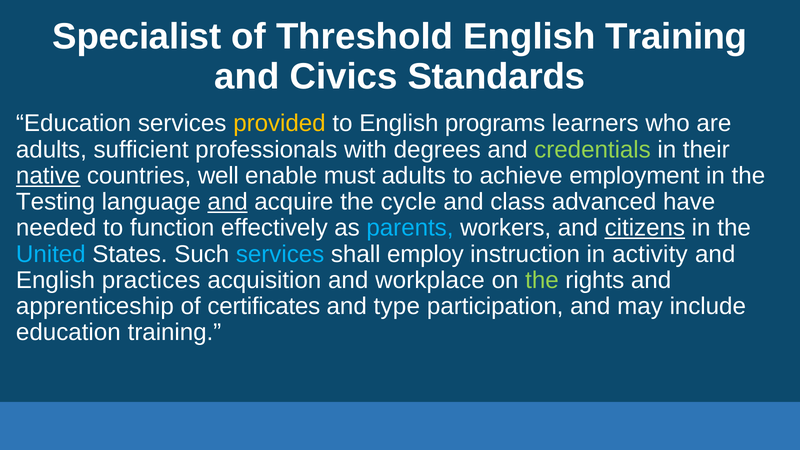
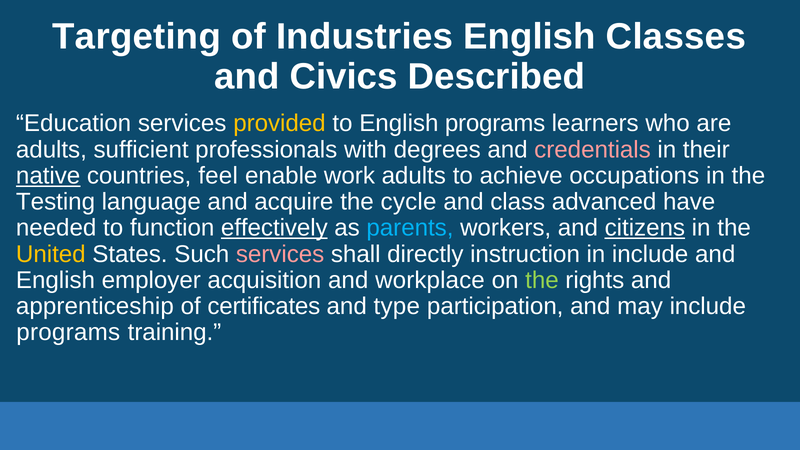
Specialist: Specialist -> Targeting
Threshold: Threshold -> Industries
English Training: Training -> Classes
Standards: Standards -> Described
credentials colour: light green -> pink
well: well -> feel
must: must -> work
employment: employment -> occupations
and at (228, 202) underline: present -> none
effectively underline: none -> present
United colour: light blue -> yellow
services at (280, 254) colour: light blue -> pink
employ: employ -> directly
in activity: activity -> include
practices: practices -> employer
education at (68, 332): education -> programs
